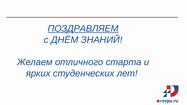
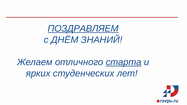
старта underline: none -> present
